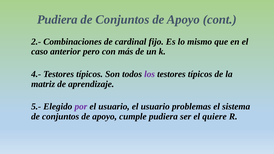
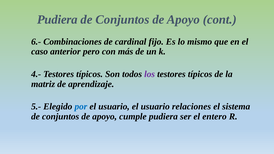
2.-: 2.- -> 6.-
por colour: purple -> blue
problemas: problemas -> relaciones
quiere: quiere -> entero
